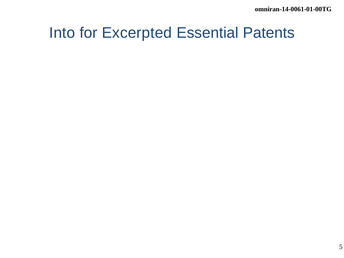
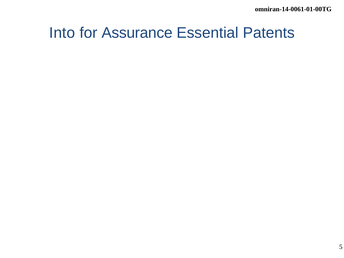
Excerpted: Excerpted -> Assurance
